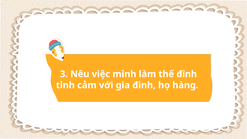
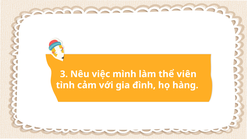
thể đình: đình -> viên
